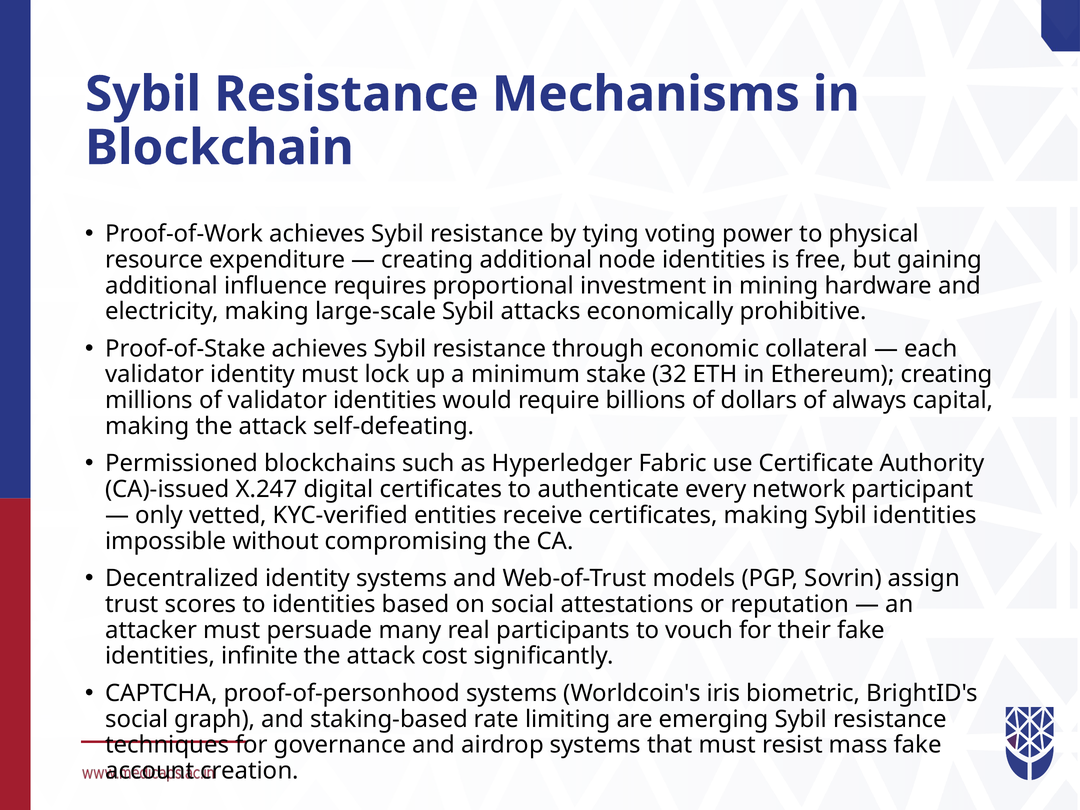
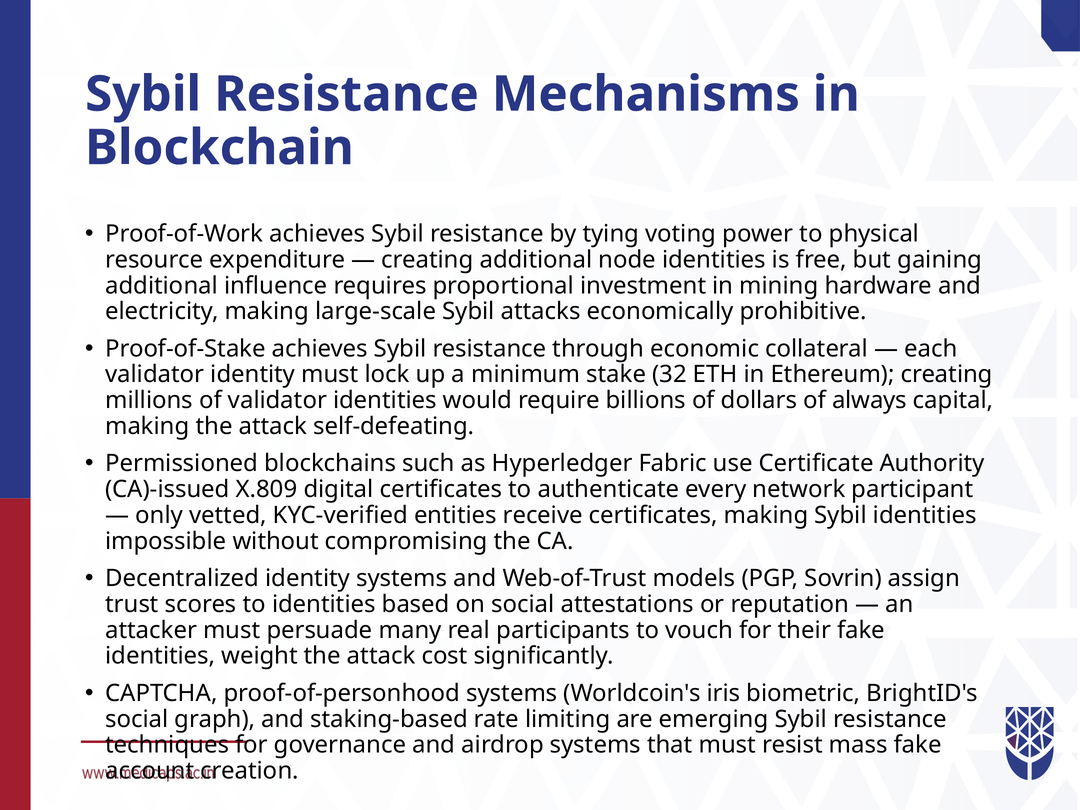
X.247: X.247 -> X.809
infinite: infinite -> weight
